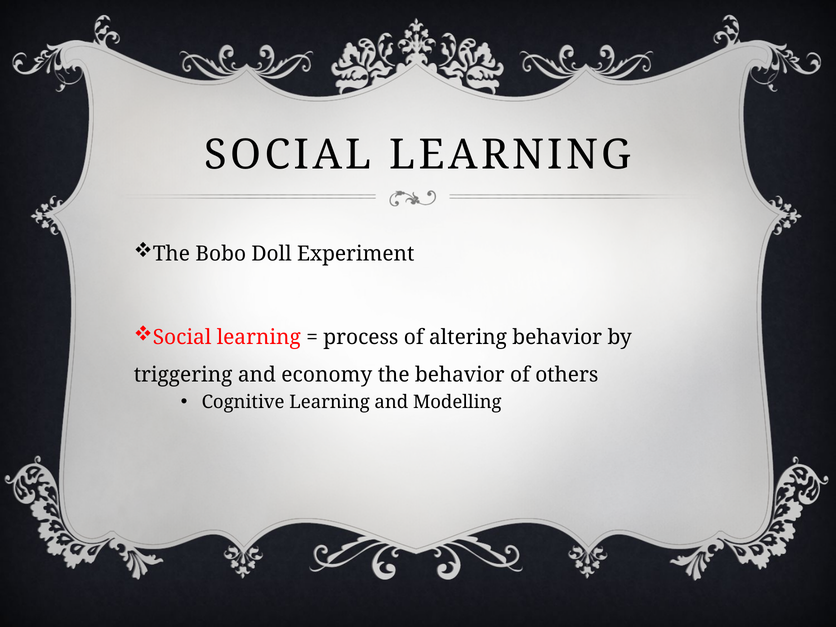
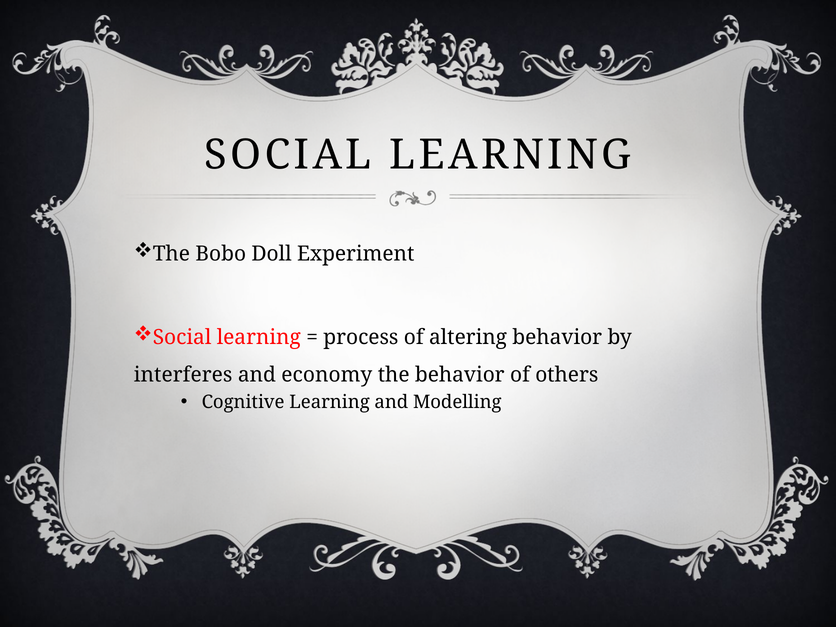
triggering: triggering -> interferes
